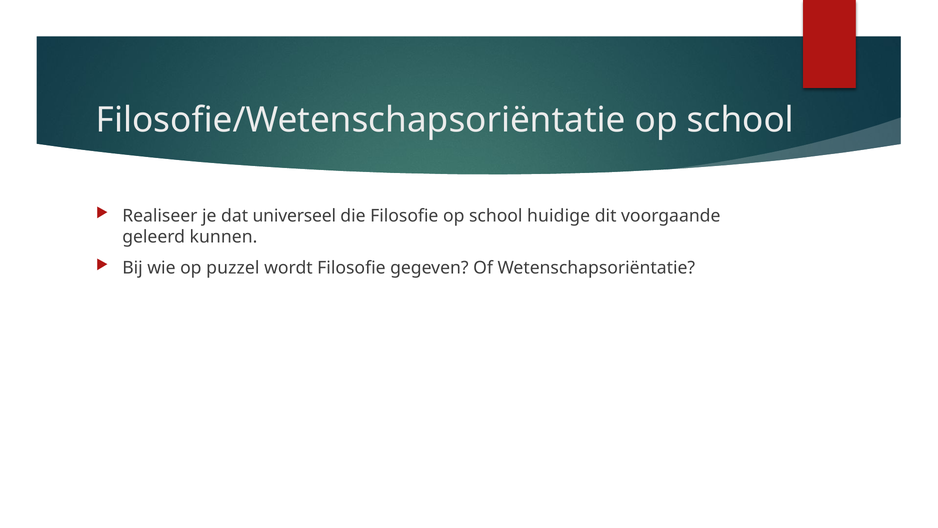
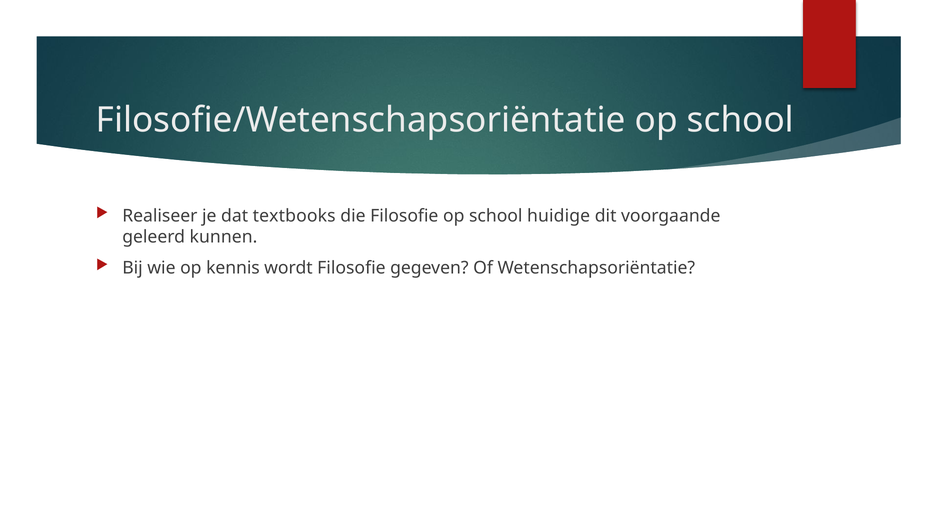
universeel: universeel -> textbooks
puzzel: puzzel -> kennis
